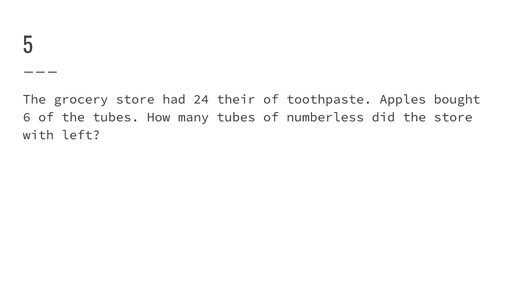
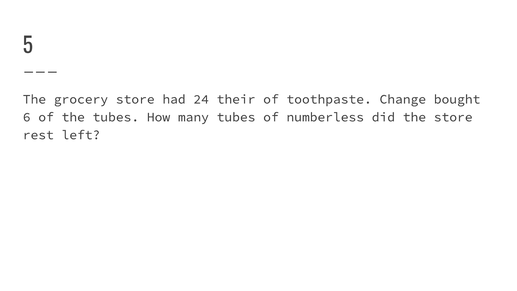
Apples: Apples -> Change
with: with -> rest
